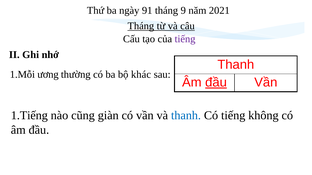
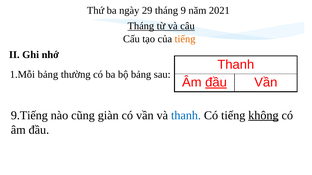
91: 91 -> 29
tiếng at (185, 39) colour: purple -> orange
1.Mỗi ương: ương -> bảng
bộ khác: khác -> bảng
1.Tiếng: 1.Tiếng -> 9.Tiếng
không underline: none -> present
